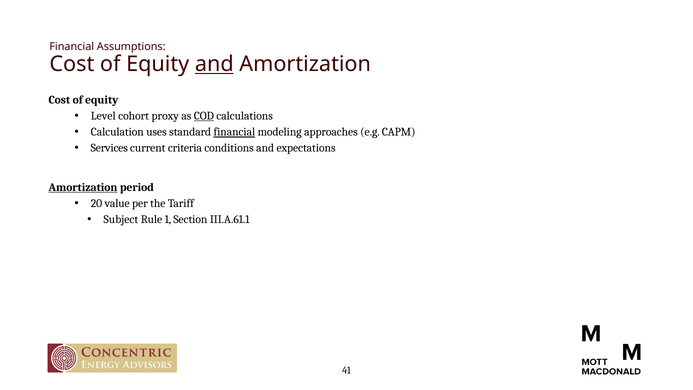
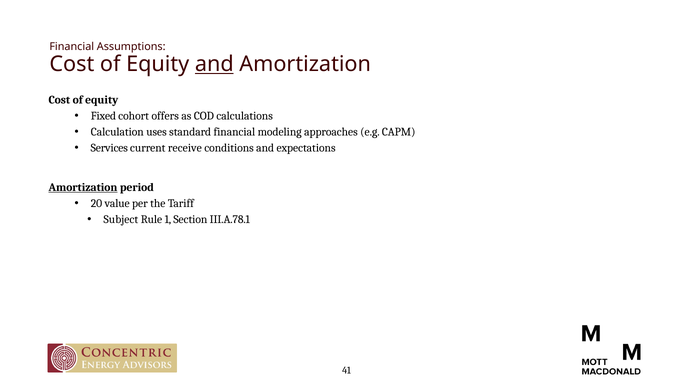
Level: Level -> Fixed
proxy: proxy -> offers
COD underline: present -> none
financial at (234, 132) underline: present -> none
criteria: criteria -> receive
III.A.61.1: III.A.61.1 -> III.A.78.1
